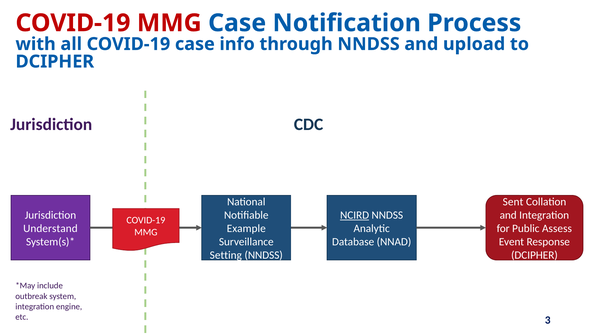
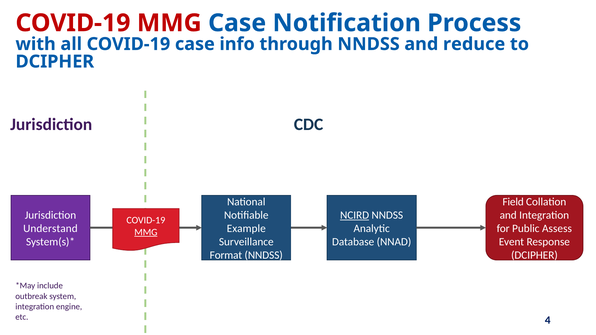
upload: upload -> reduce
Sent: Sent -> Field
MMG at (146, 232) underline: none -> present
Setting: Setting -> Format
3: 3 -> 4
